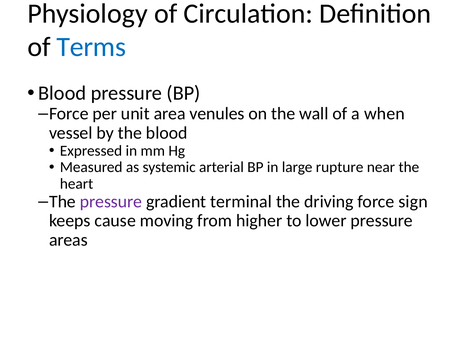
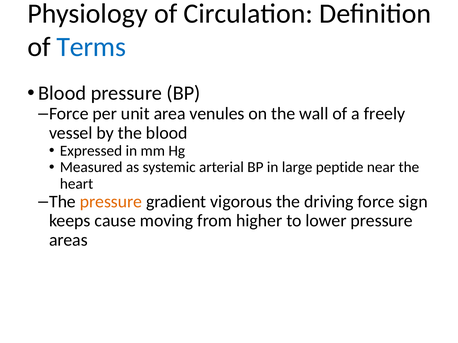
when: when -> freely
rupture: rupture -> peptide
pressure at (111, 202) colour: purple -> orange
terminal: terminal -> vigorous
